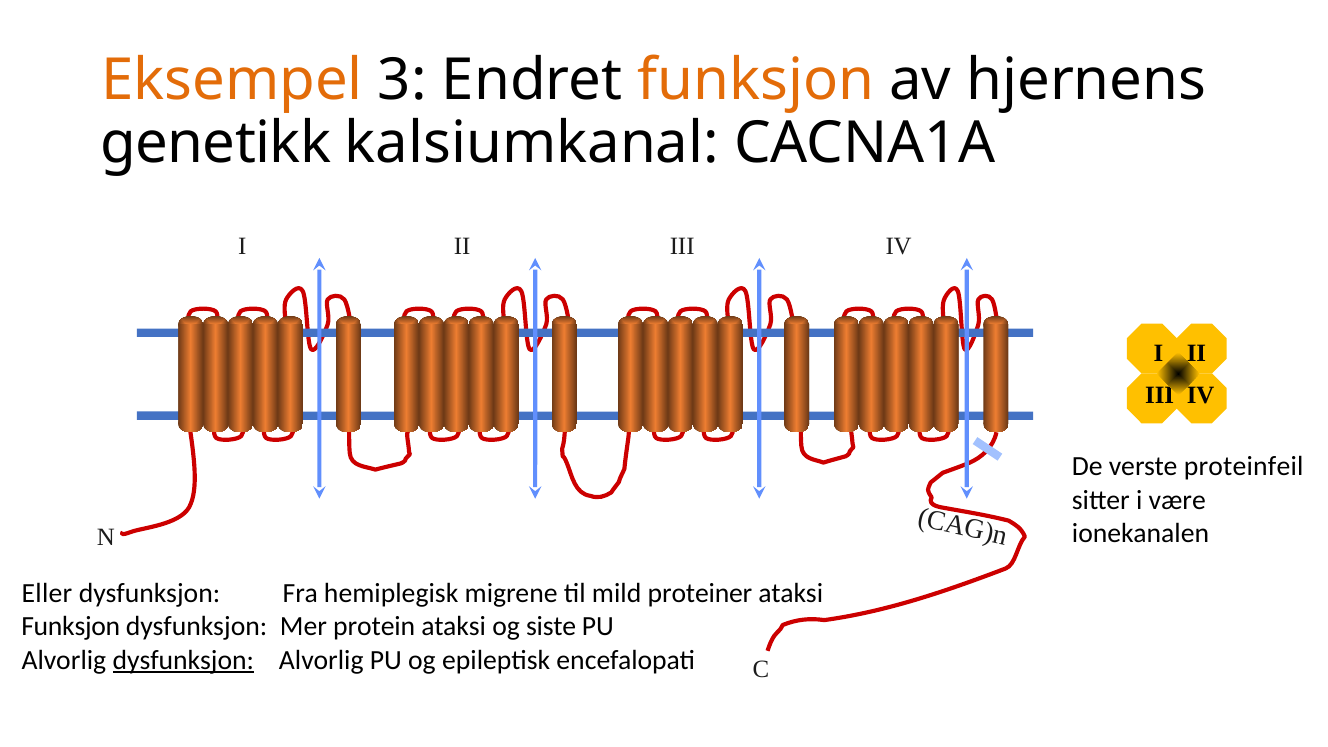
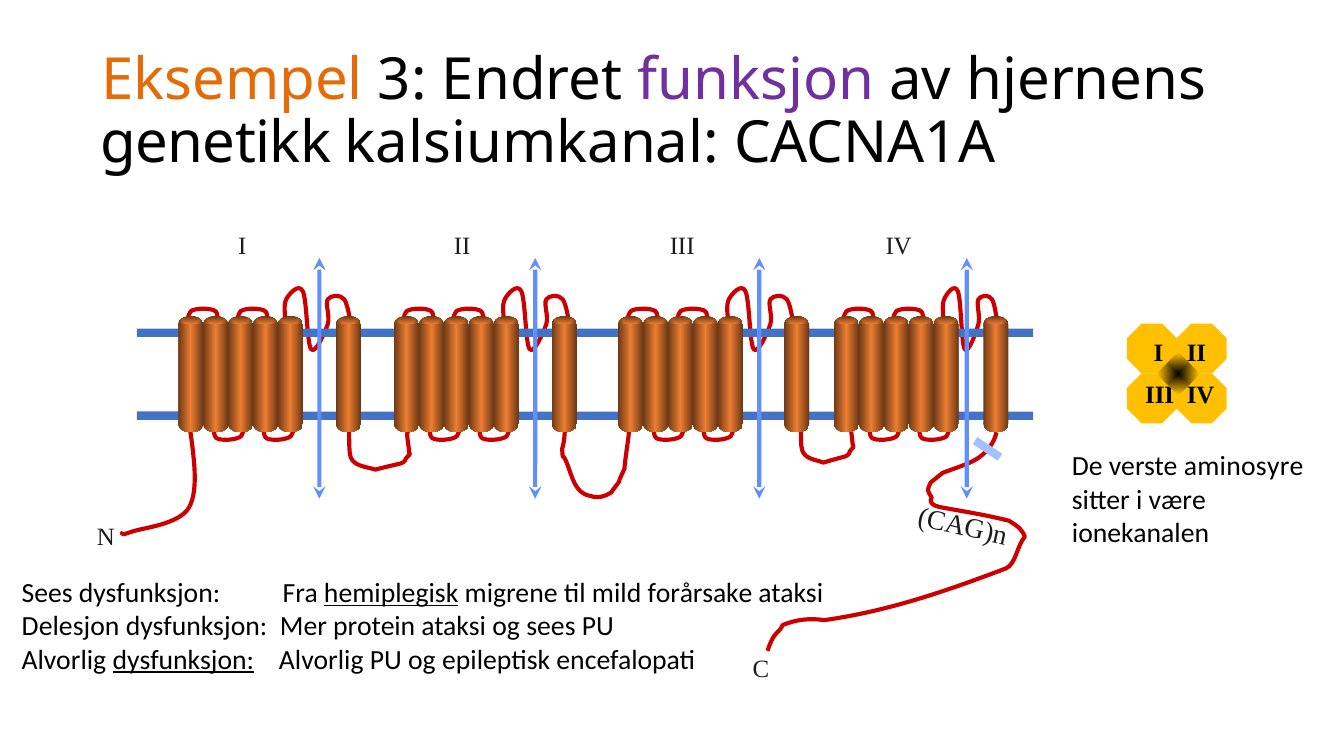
funksjon at (756, 80) colour: orange -> purple
proteinfeil: proteinfeil -> aminosyre
Eller at (47, 594): Eller -> Sees
hemiplegisk underline: none -> present
proteiner: proteiner -> forårsake
Funksjon at (71, 627): Funksjon -> Delesjon
og siste: siste -> sees
